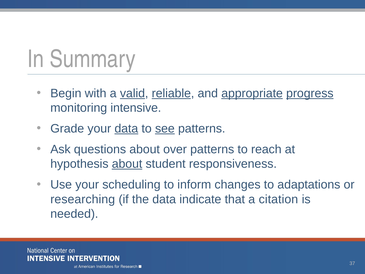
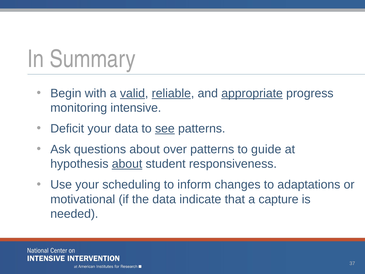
progress underline: present -> none
Grade: Grade -> Deficit
data at (126, 129) underline: present -> none
reach: reach -> guide
researching: researching -> motivational
citation: citation -> capture
